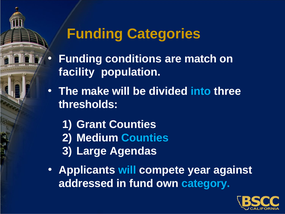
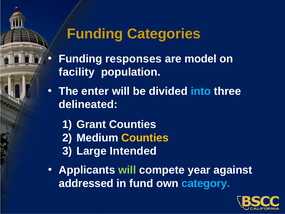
conditions: conditions -> responses
match: match -> model
make: make -> enter
thresholds: thresholds -> delineated
Counties at (145, 138) colour: light blue -> yellow
Agendas: Agendas -> Intended
will at (127, 170) colour: light blue -> light green
